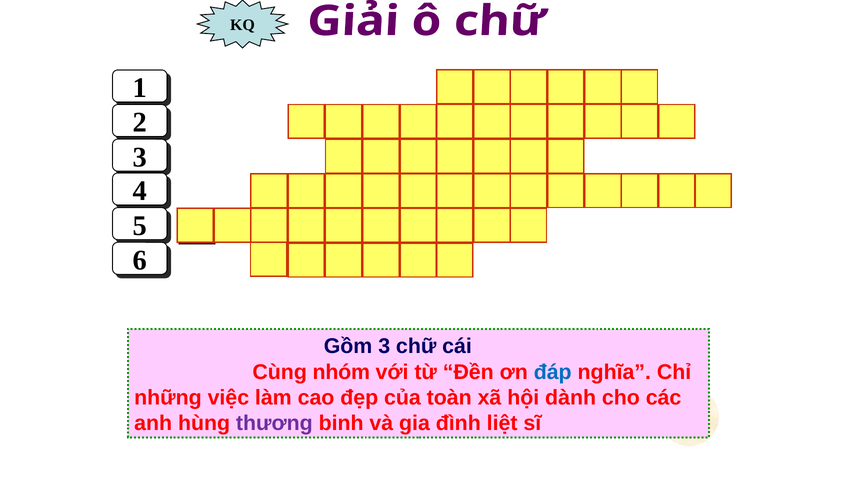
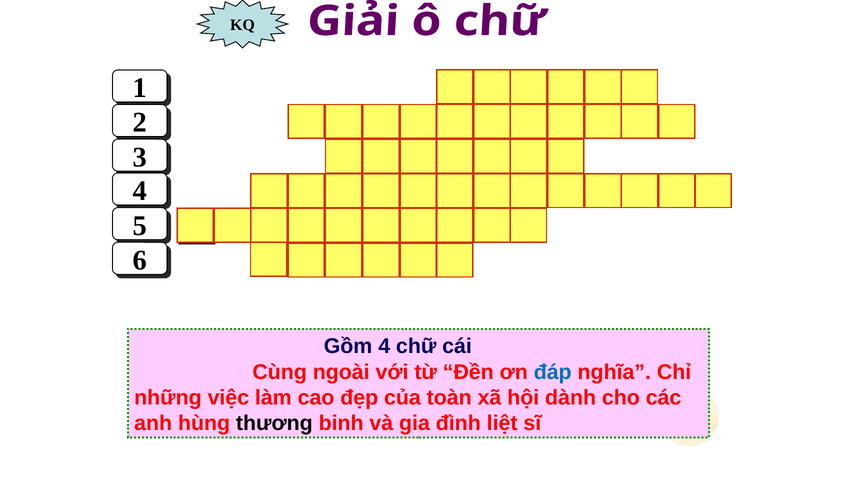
Gồm 3: 3 -> 4
nhóm: nhóm -> ngoài
thương colour: purple -> black
